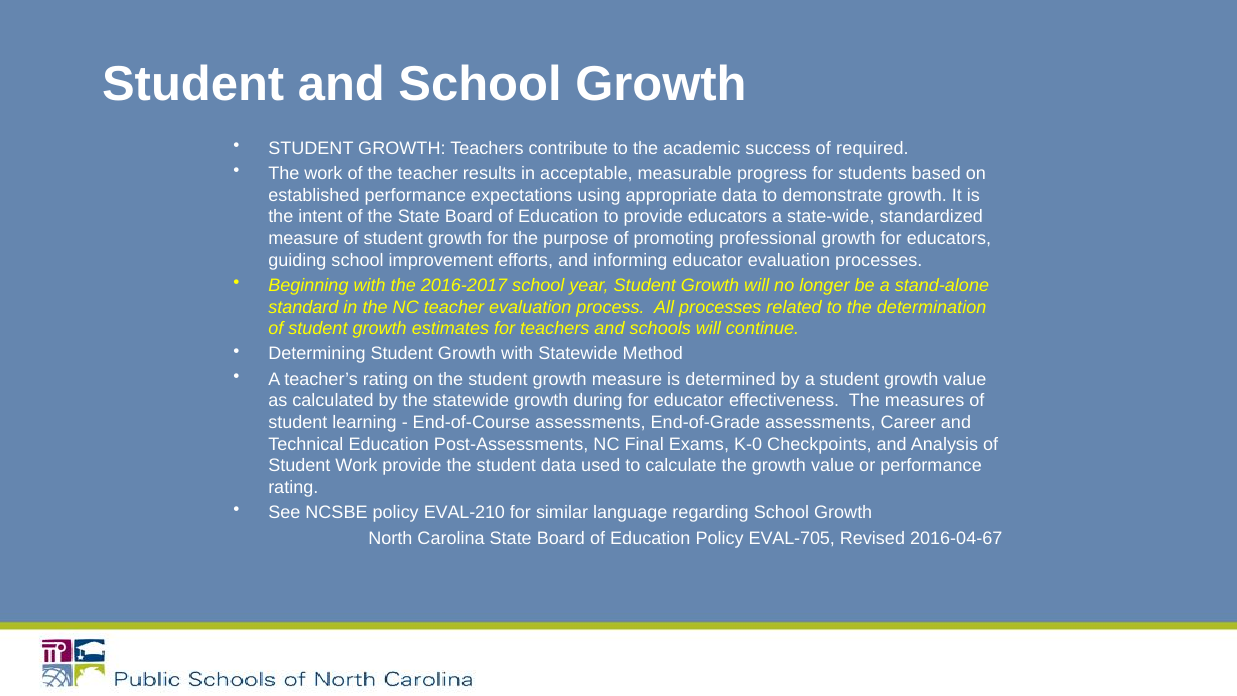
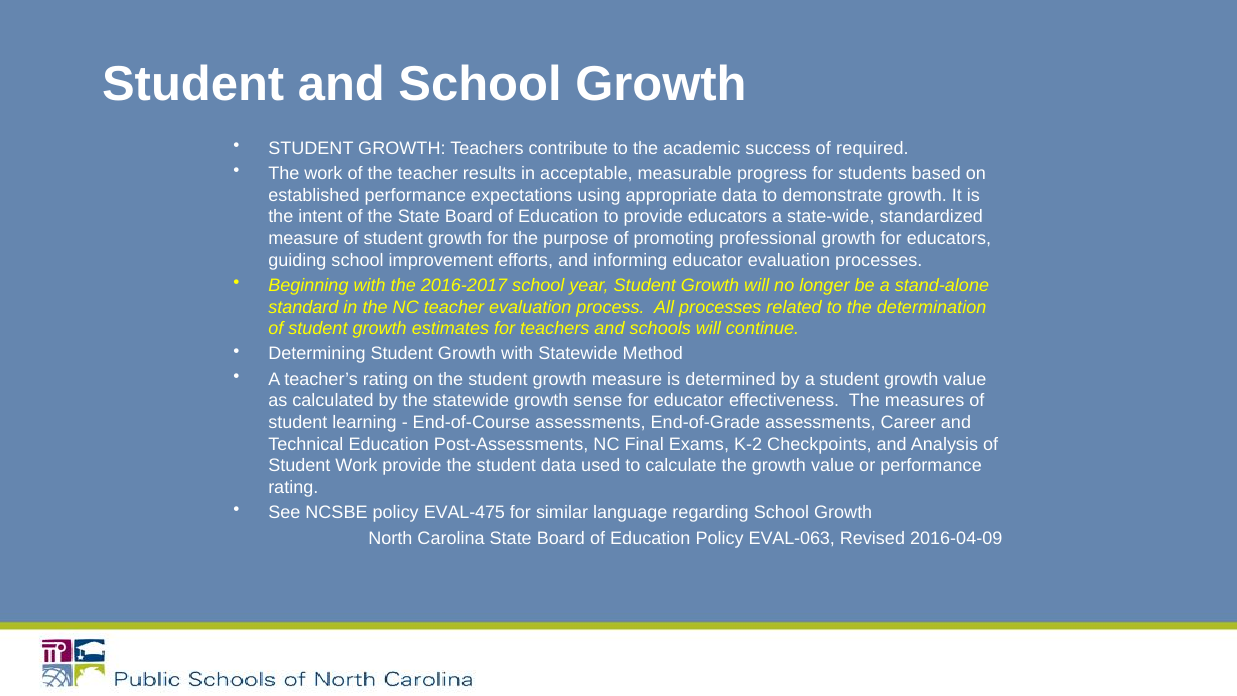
during: during -> sense
K-0: K-0 -> K-2
EVAL-210: EVAL-210 -> EVAL-475
EVAL-705: EVAL-705 -> EVAL-063
2016-04-67: 2016-04-67 -> 2016-04-09
